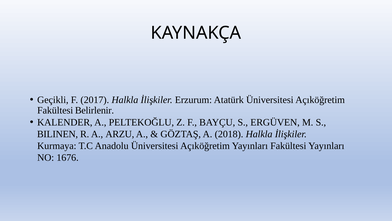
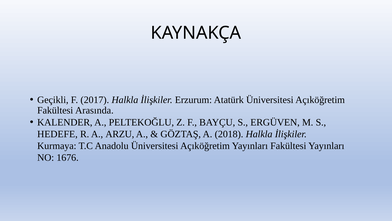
Belirlenir: Belirlenir -> Arasında
BILINEN: BILINEN -> HEDEFE
